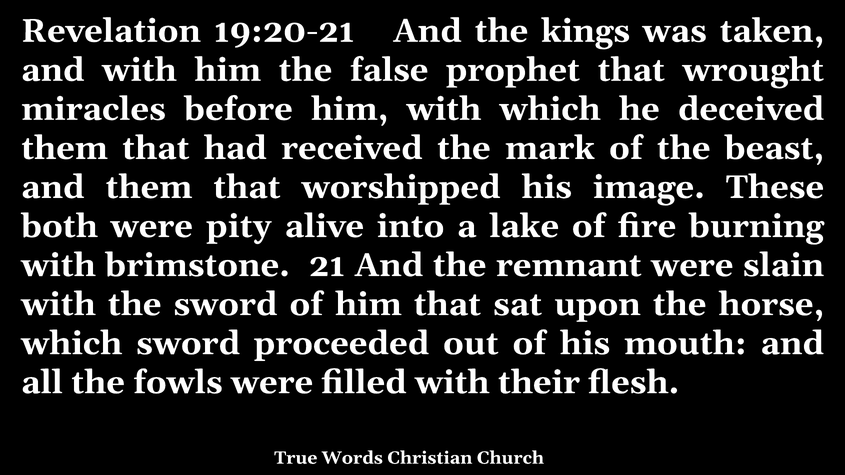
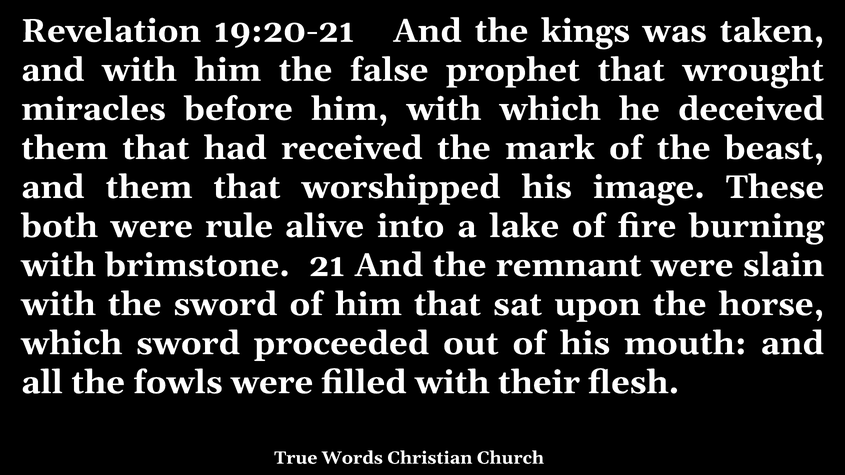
pity: pity -> rule
